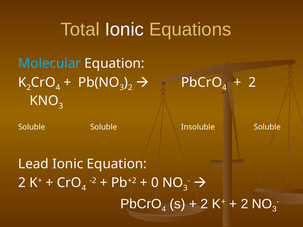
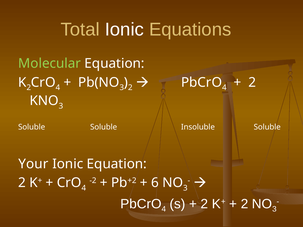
Molecular colour: light blue -> light green
Lead: Lead -> Your
0: 0 -> 6
